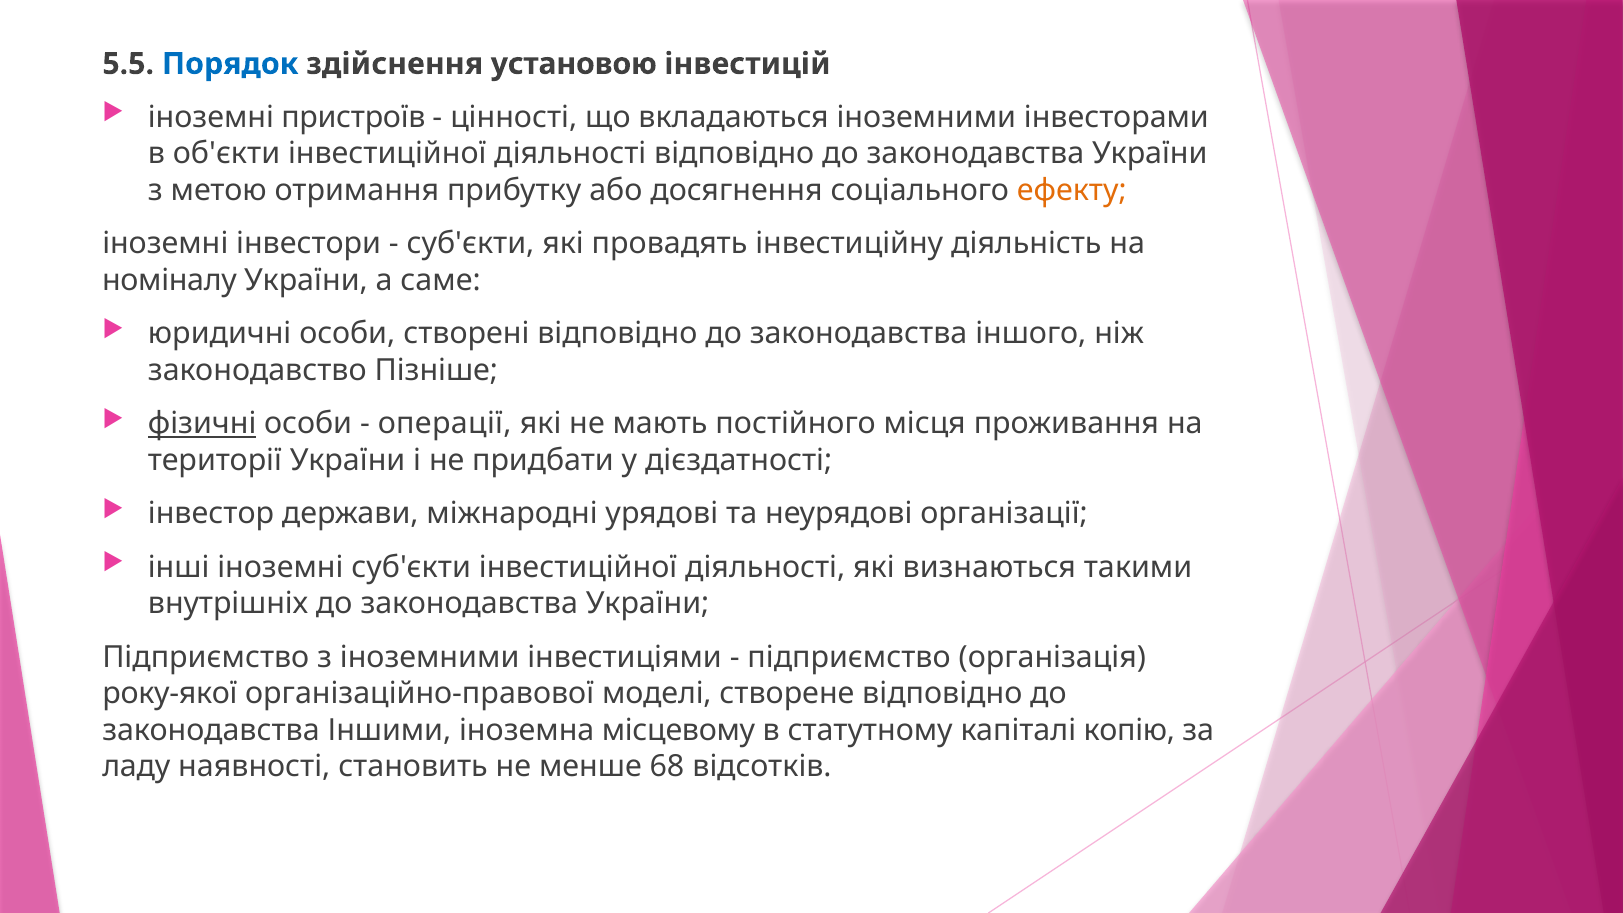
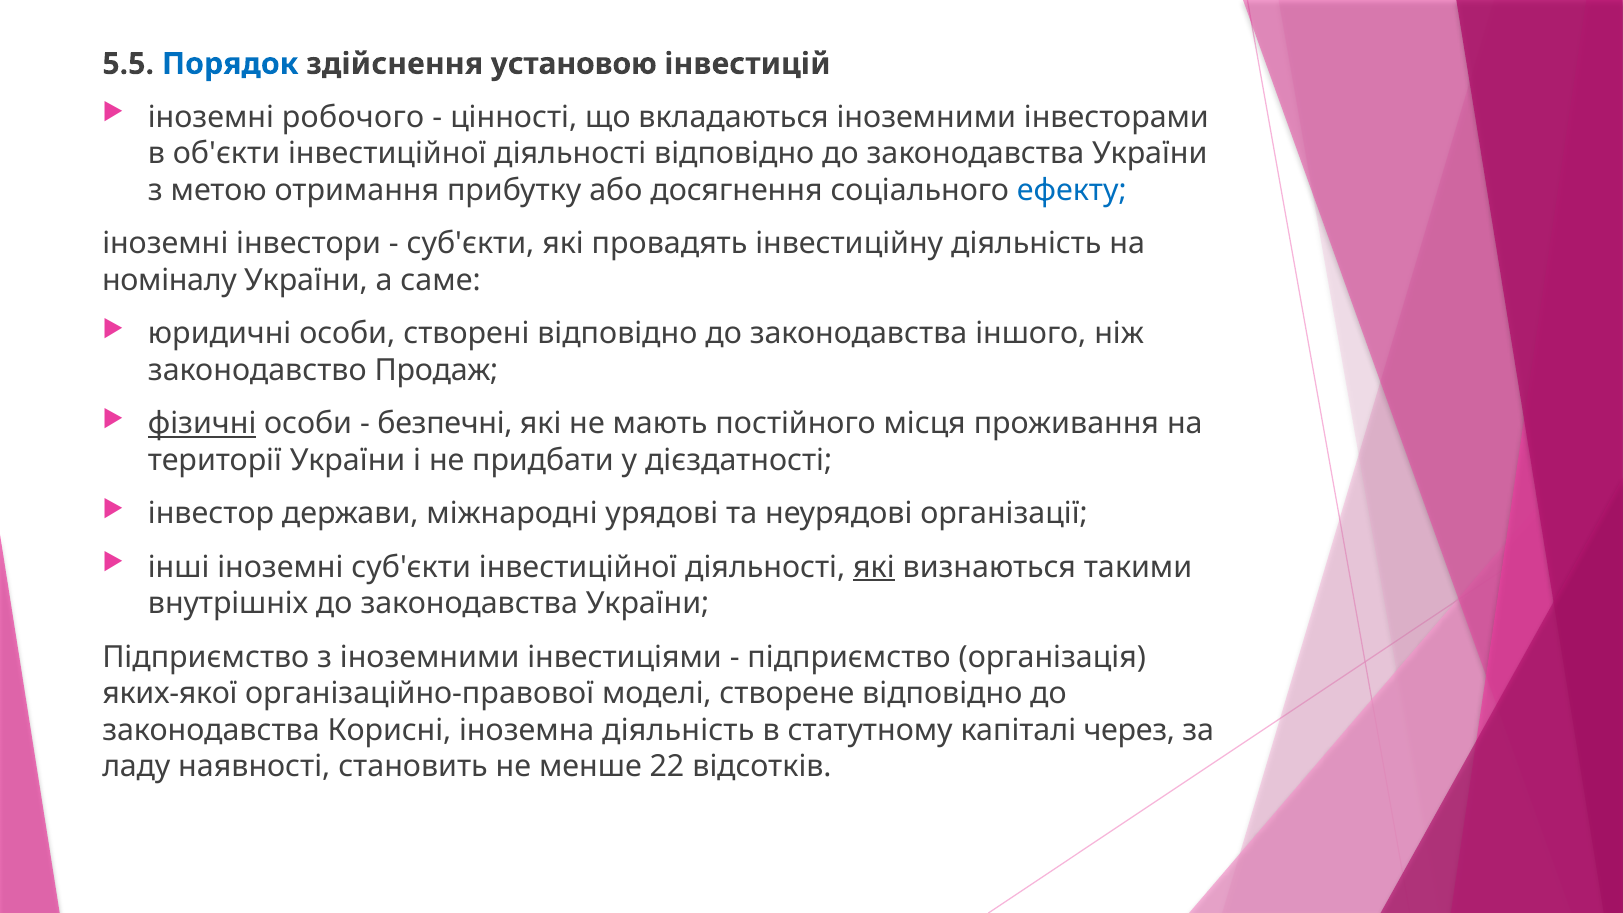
пристроїв: пристроїв -> робочого
ефекту colour: orange -> blue
Пізніше: Пізніше -> Продаж
операції: операції -> безпечні
які at (874, 567) underline: none -> present
року-якої: року-якої -> яких-якої
Іншими: Іншими -> Корисні
іноземна місцевому: місцевому -> діяльність
копію: копію -> через
68: 68 -> 22
